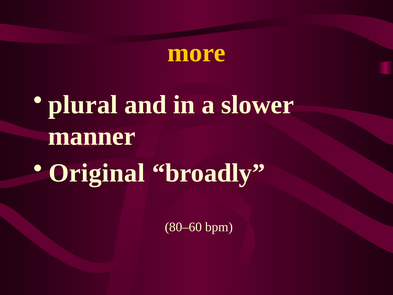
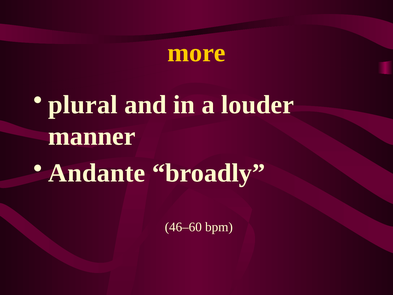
slower: slower -> louder
Original: Original -> Andante
80–60: 80–60 -> 46–60
